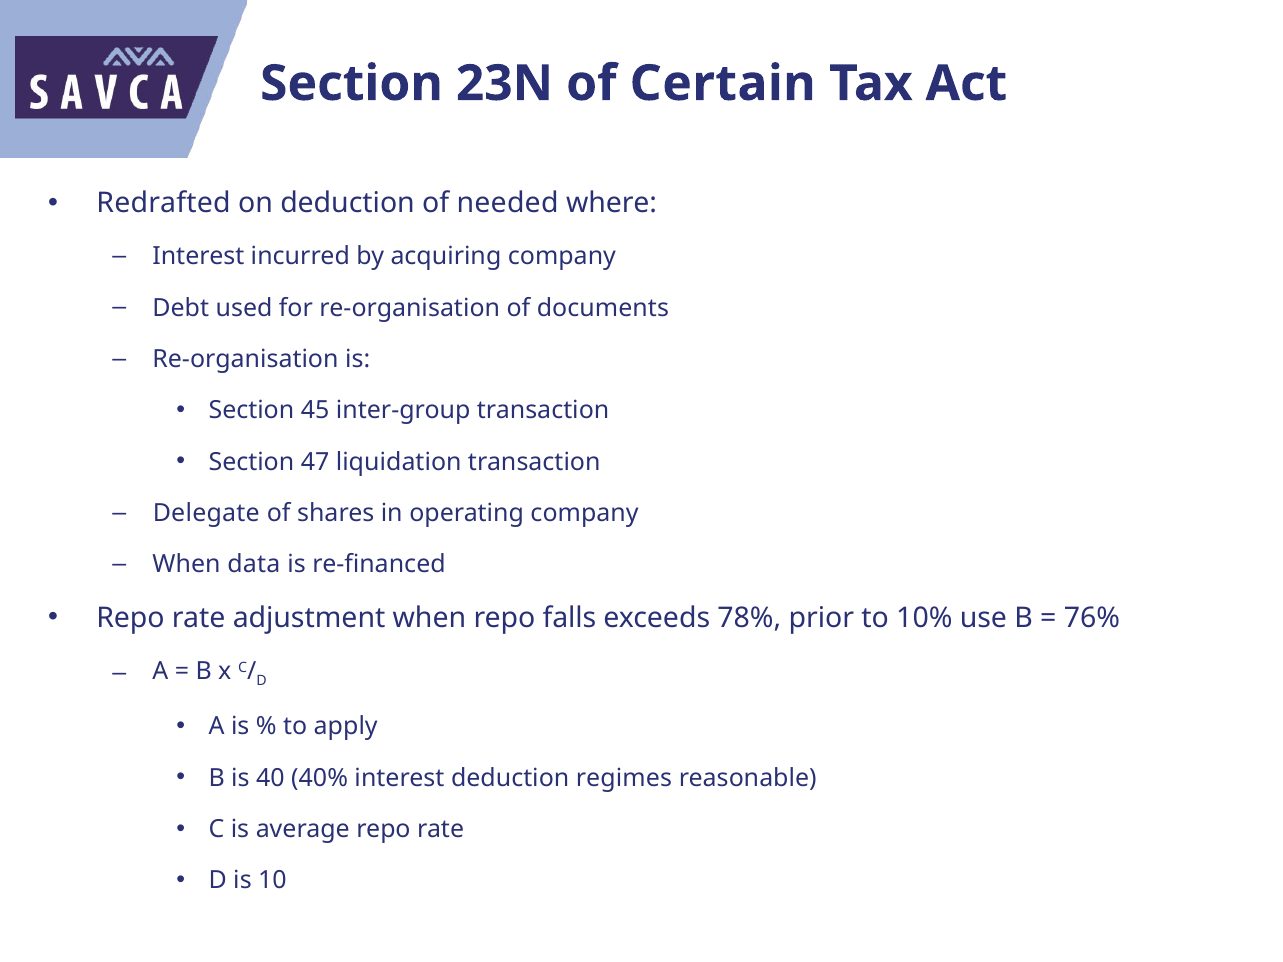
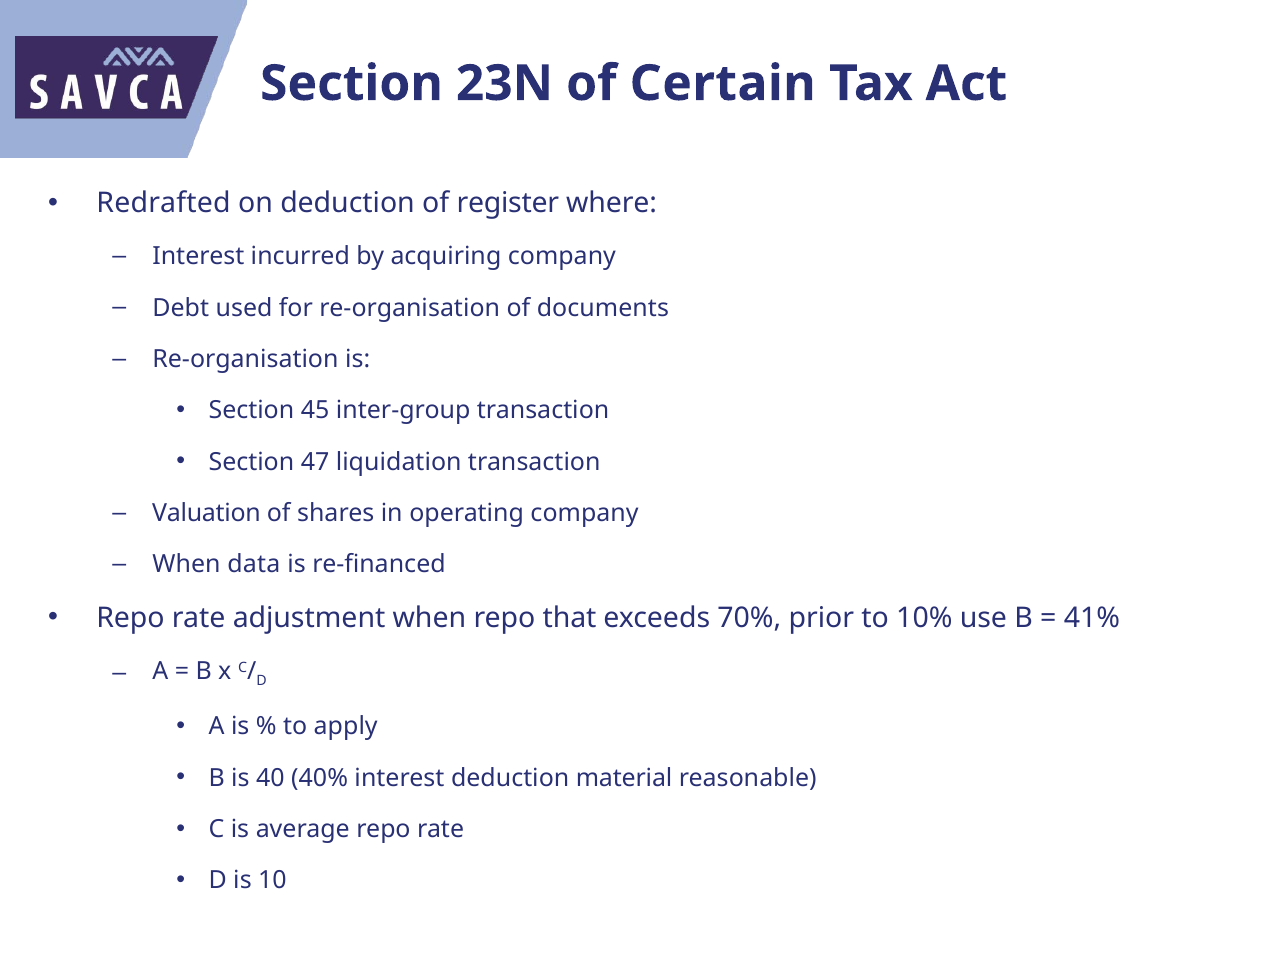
needed: needed -> register
Delegate: Delegate -> Valuation
falls: falls -> that
78%: 78% -> 70%
76%: 76% -> 41%
regimes: regimes -> material
